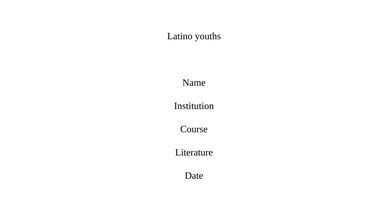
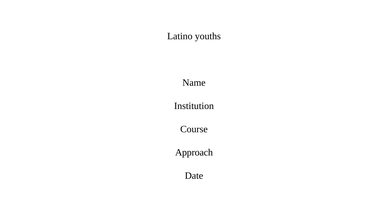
Literature: Literature -> Approach
